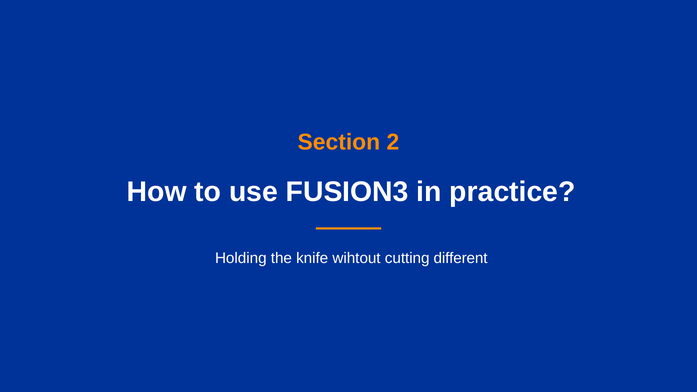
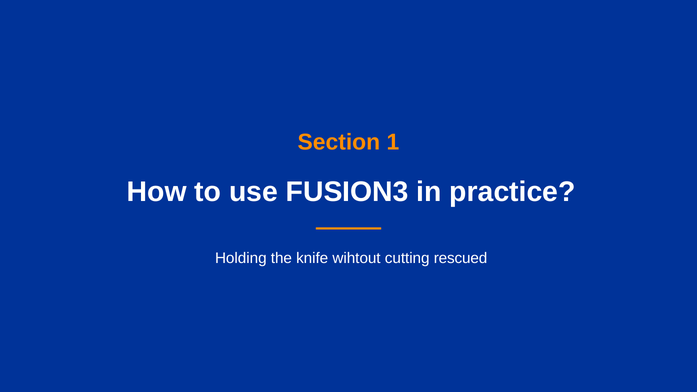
2: 2 -> 1
different: different -> rescued
